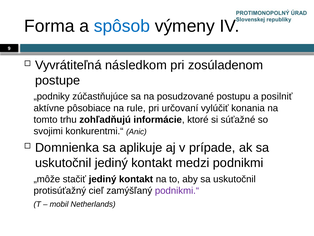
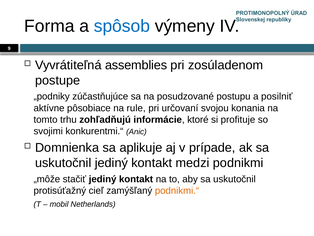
následkom: následkom -> assemblies
vylúčiť: vylúčiť -> svojou
súťažné: súťažné -> profituje
podnikmi.“ colour: purple -> orange
